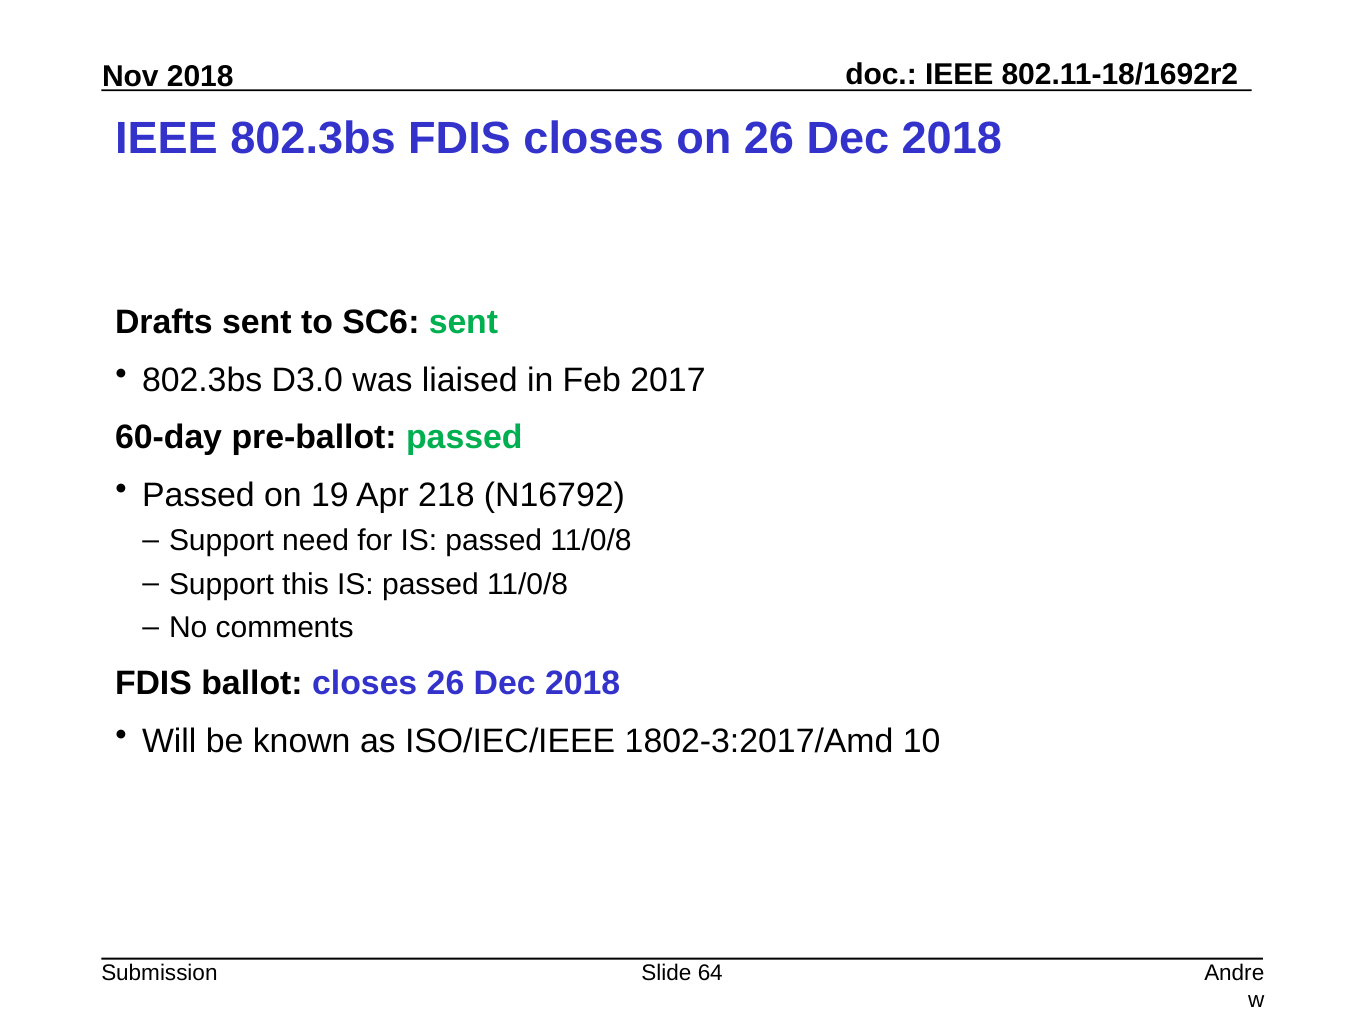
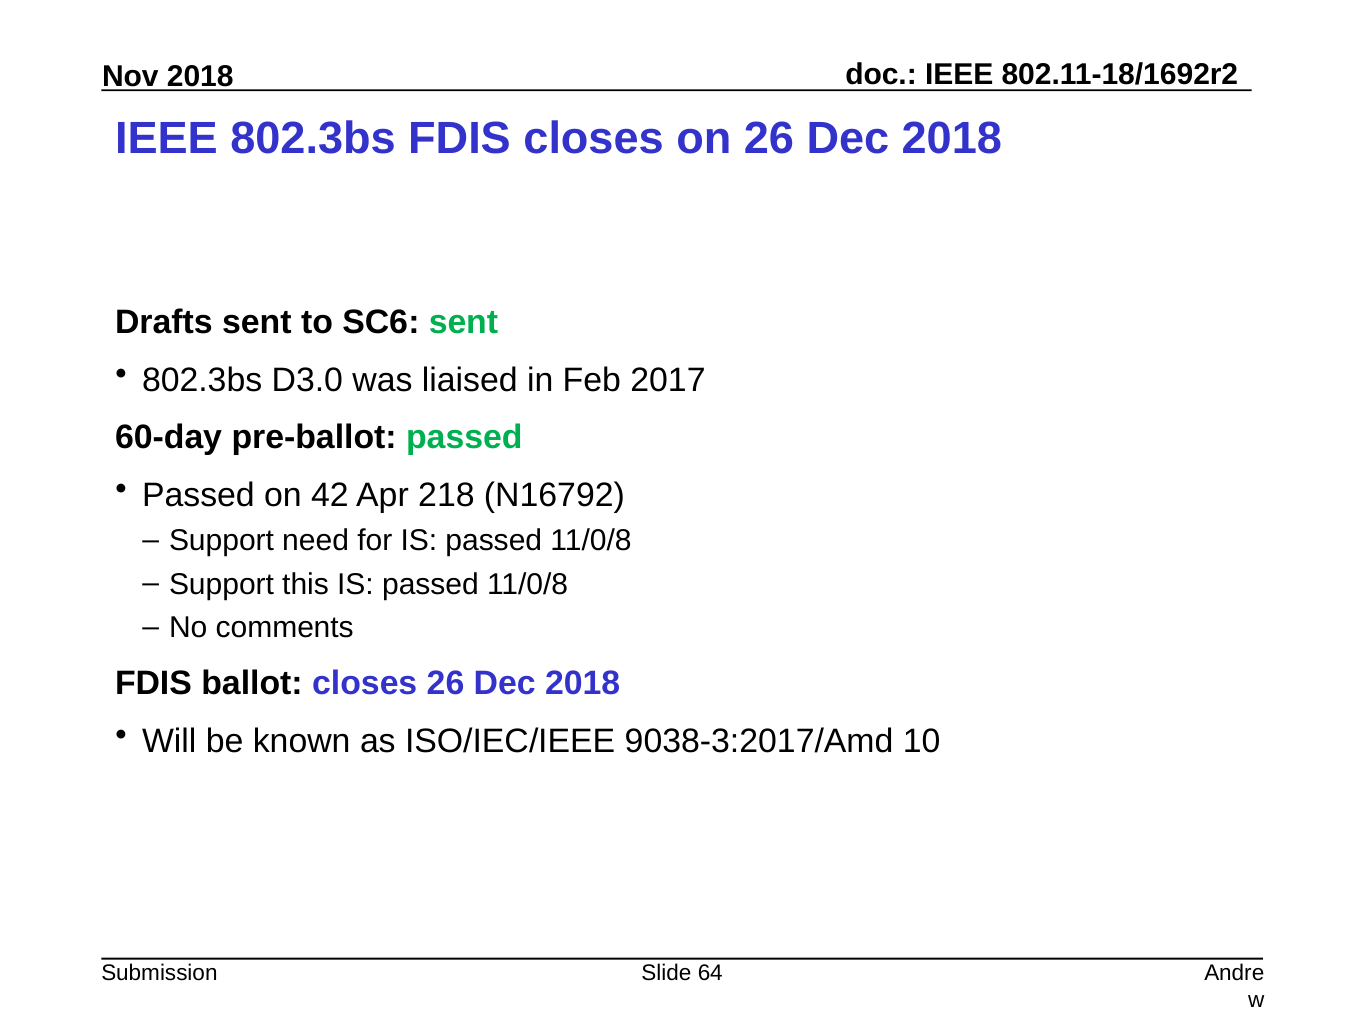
19: 19 -> 42
1802-3:2017/Amd: 1802-3:2017/Amd -> 9038-3:2017/Amd
